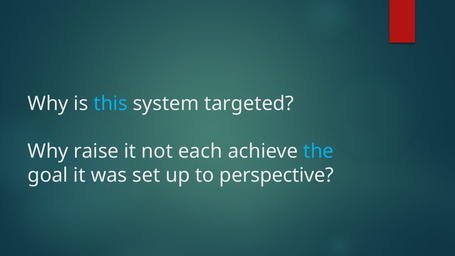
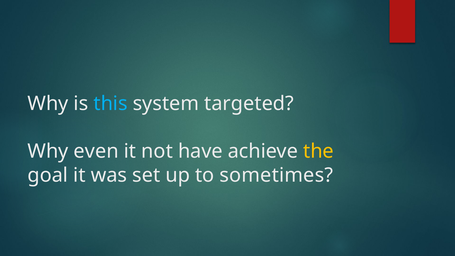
raise: raise -> even
each: each -> have
the colour: light blue -> yellow
perspective: perspective -> sometimes
